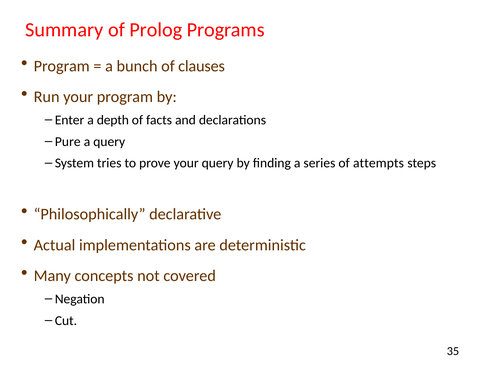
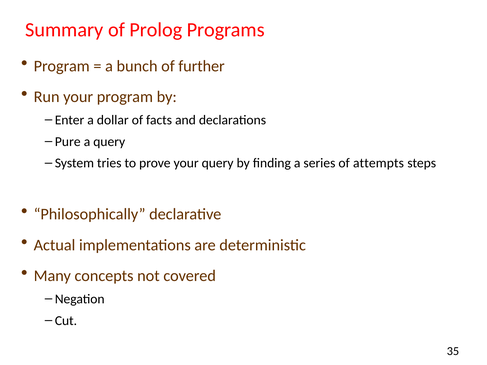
clauses: clauses -> further
depth: depth -> dollar
